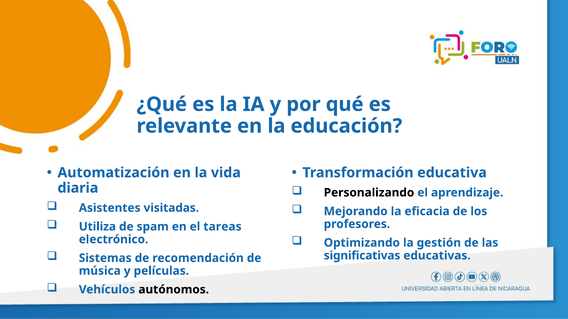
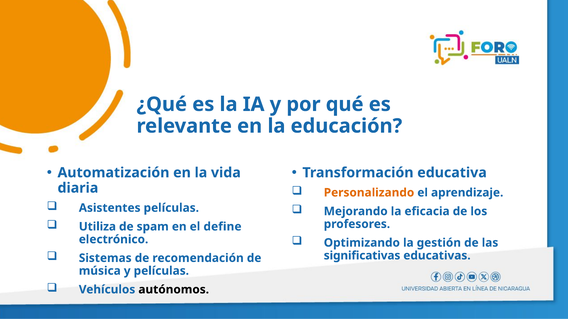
Personalizando colour: black -> orange
Asistentes visitadas: visitadas -> películas
tareas: tareas -> define
